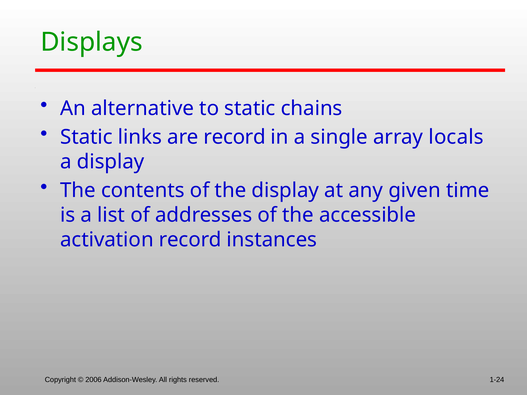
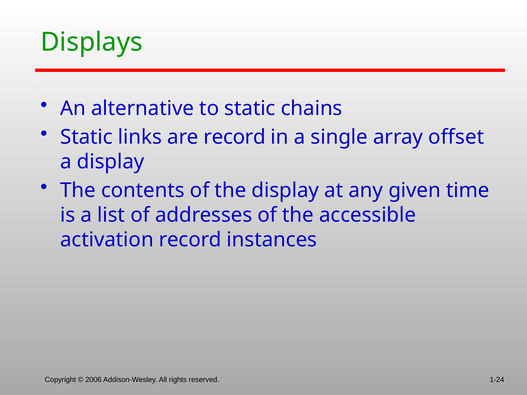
locals: locals -> offset
